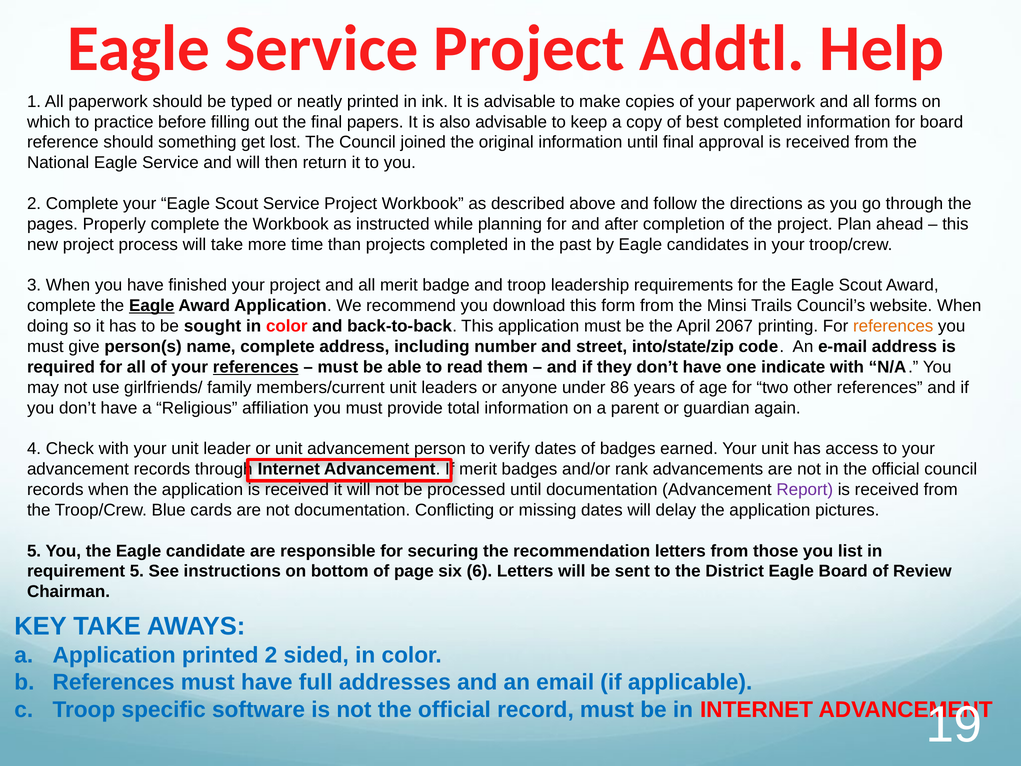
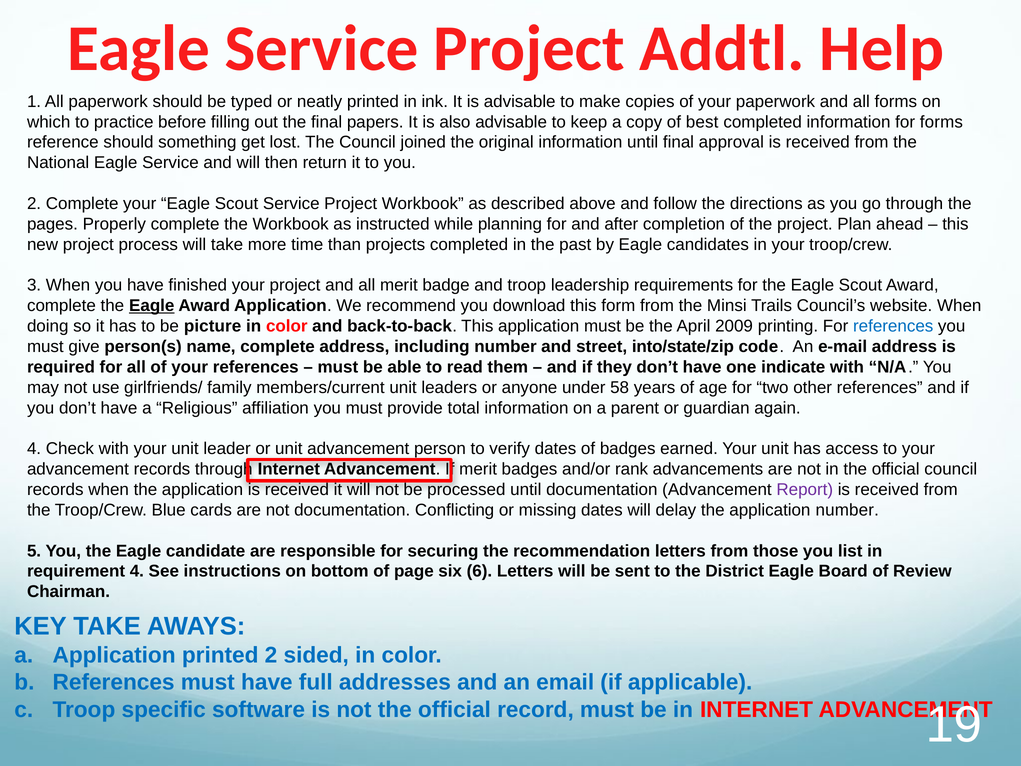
for board: board -> forms
sought: sought -> picture
2067: 2067 -> 2009
references at (893, 326) colour: orange -> blue
references at (256, 367) underline: present -> none
86: 86 -> 58
application pictures: pictures -> number
requirement 5: 5 -> 4
